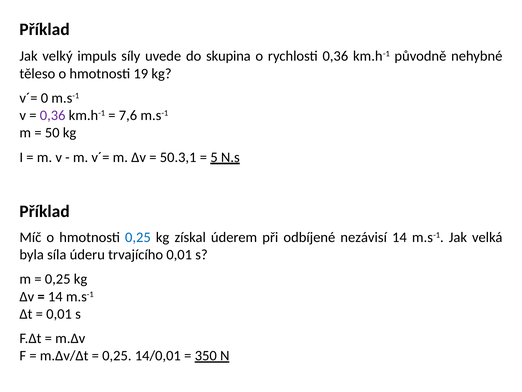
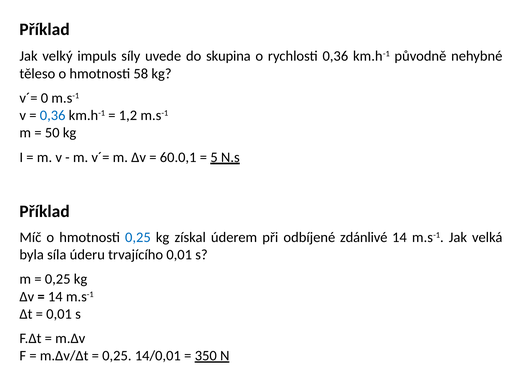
19: 19 -> 58
0,36 at (53, 115) colour: purple -> blue
7,6: 7,6 -> 1,2
50.3,1: 50.3,1 -> 60.0,1
nezávisí: nezávisí -> zdánlivé
